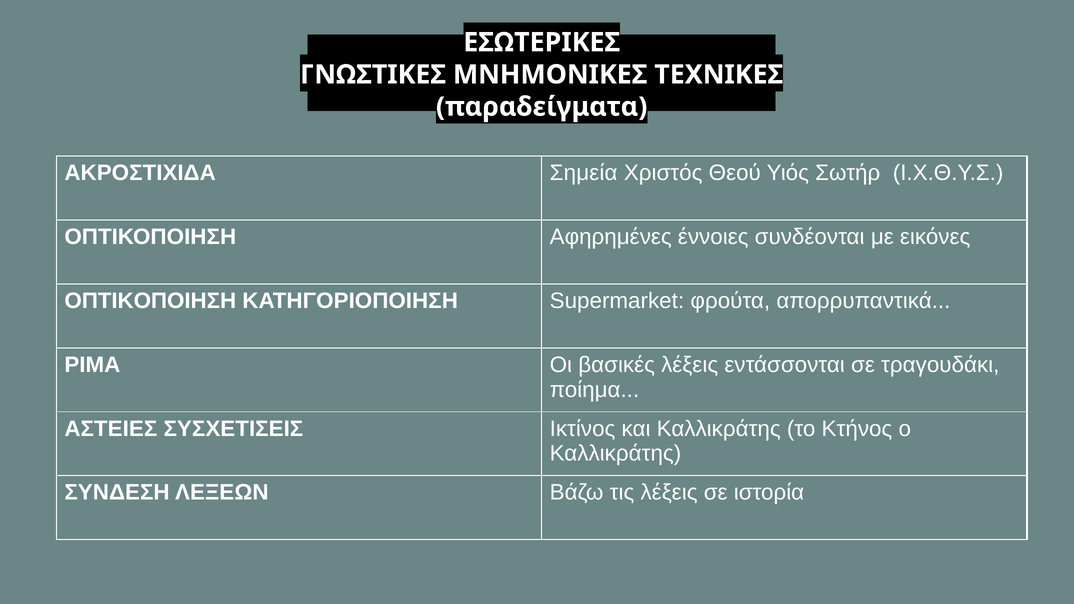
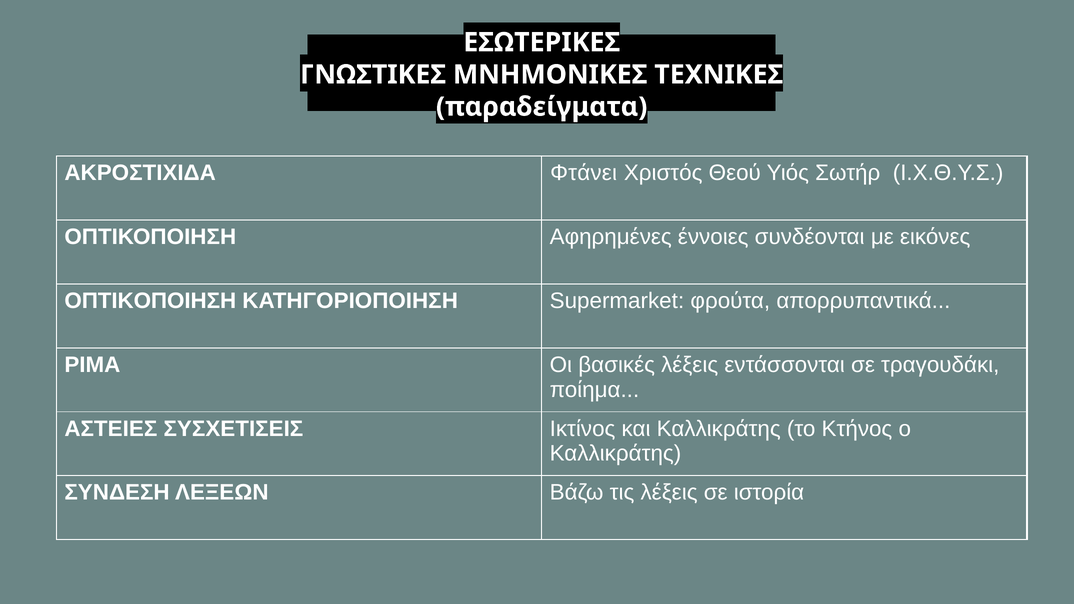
Σημεία: Σημεία -> Φτάνει
